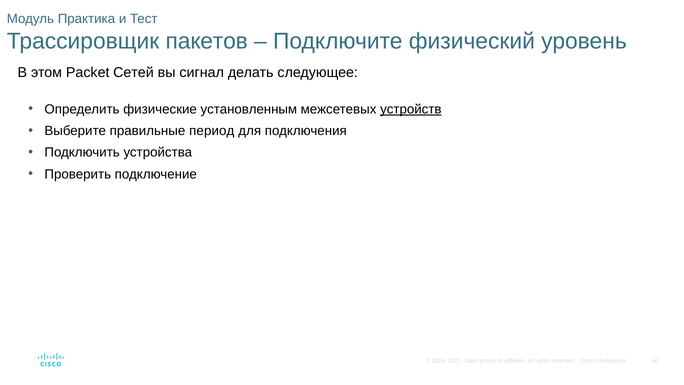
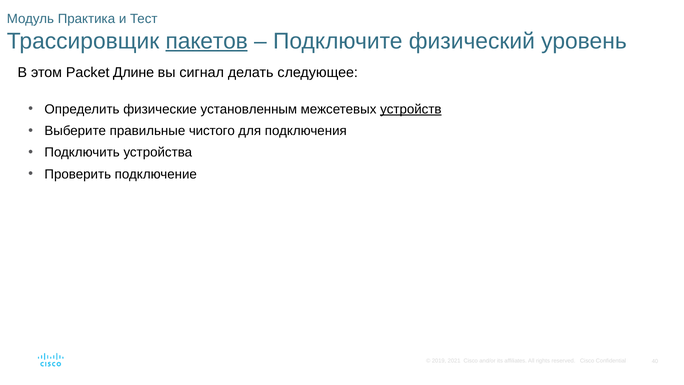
пакетов underline: none -> present
Сетей: Сетей -> Длине
период: период -> чистого
